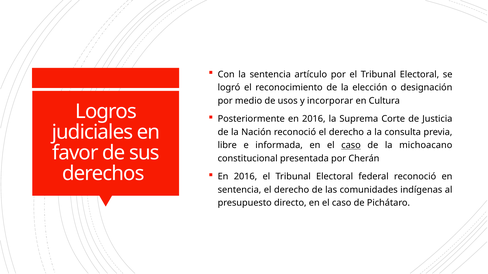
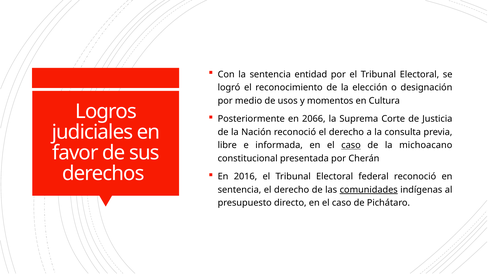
artículo: artículo -> entidad
incorporar: incorporar -> momentos
Posteriormente en 2016: 2016 -> 2066
comunidades underline: none -> present
